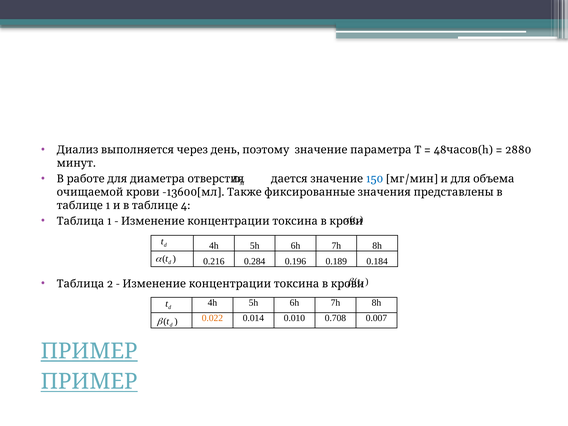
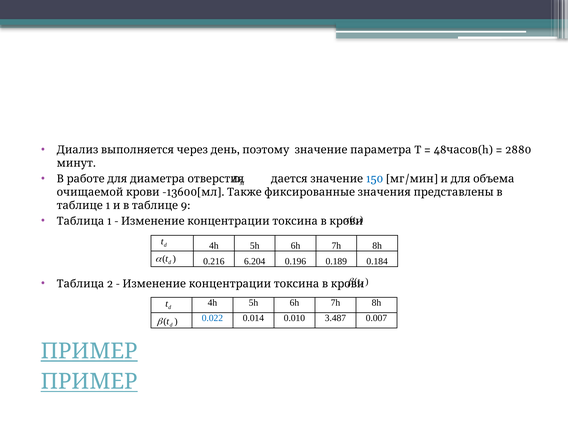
4: 4 -> 9
0.284: 0.284 -> 6.204
0.022 colour: orange -> blue
0.708: 0.708 -> 3.487
